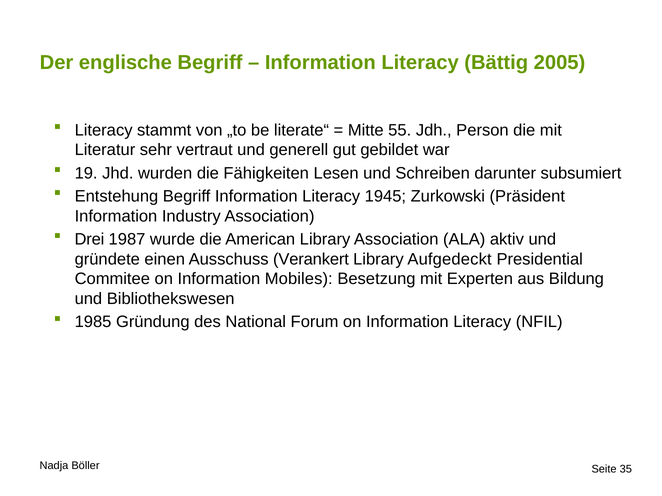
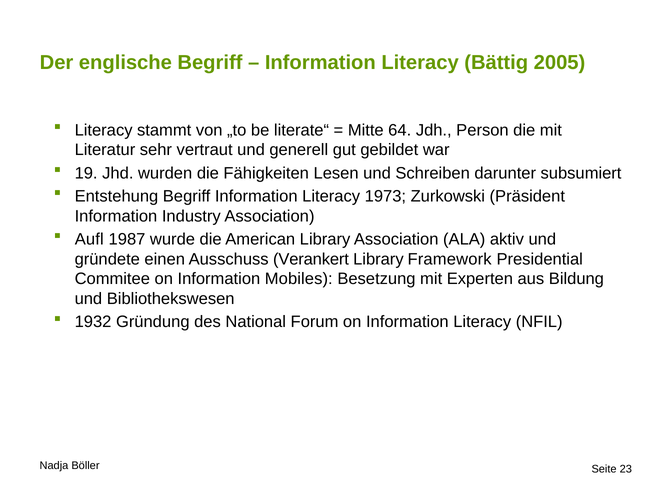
55: 55 -> 64
1945: 1945 -> 1973
Drei: Drei -> Aufl
Aufgedeckt: Aufgedeckt -> Framework
1985: 1985 -> 1932
35: 35 -> 23
